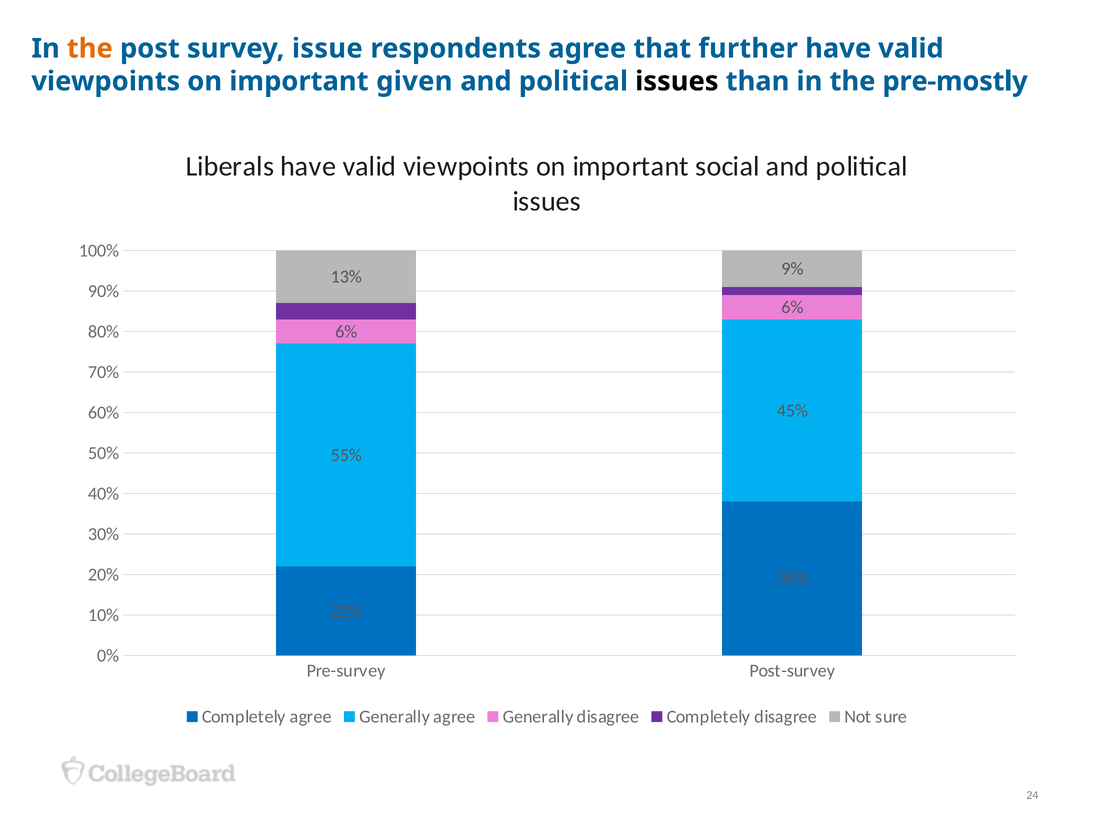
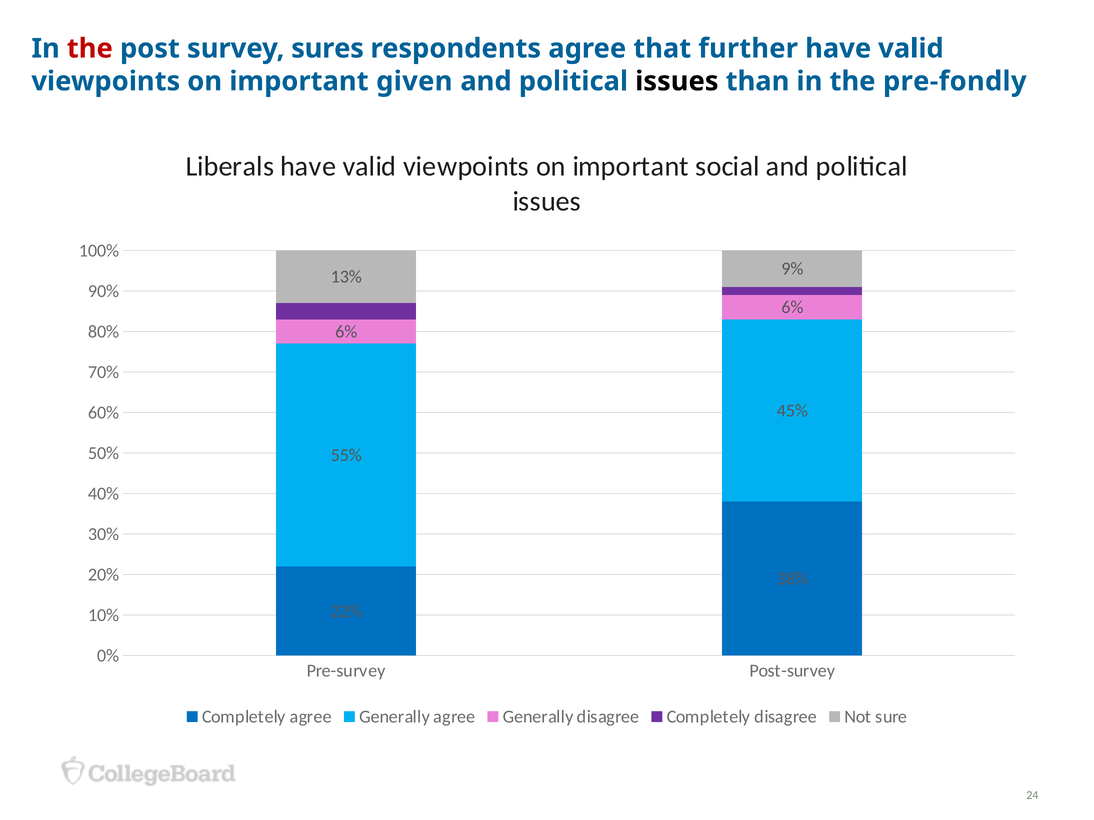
the at (90, 49) colour: orange -> red
issue: issue -> sures
pre-mostly: pre-mostly -> pre-fondly
